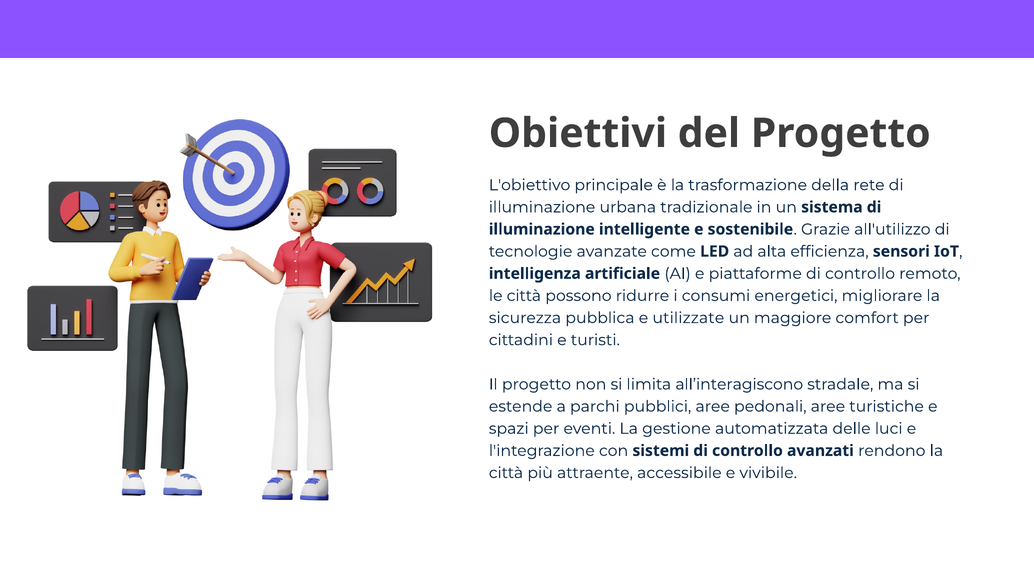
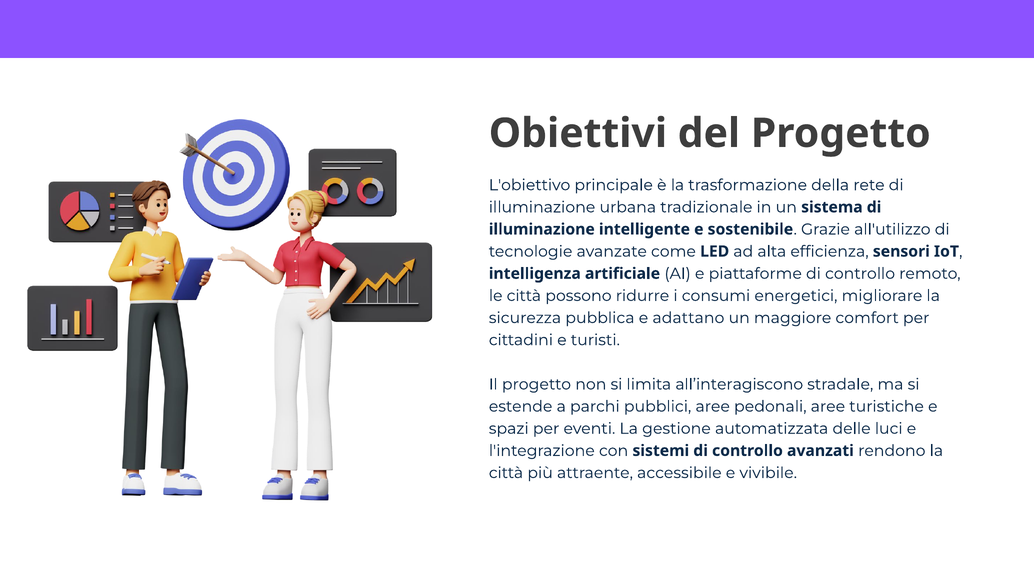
utilizzate: utilizzate -> adattano
